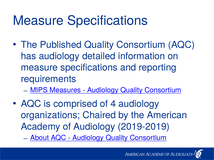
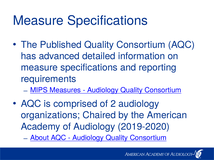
has audiology: audiology -> advanced
4: 4 -> 2
2019-2019: 2019-2019 -> 2019-2020
